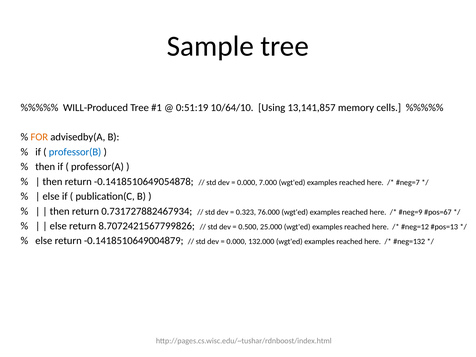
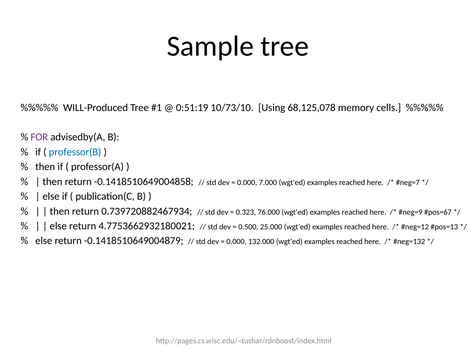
10/64/10: 10/64/10 -> 10/73/10
13,141,857: 13,141,857 -> 68,125,078
FOR colour: orange -> purple
-0.1418510649054878: -0.1418510649054878 -> -0.1418510649004858
0.731727882467934: 0.731727882467934 -> 0.739720882467934
8.7072421567799826: 8.7072421567799826 -> 4.7753662932180021
